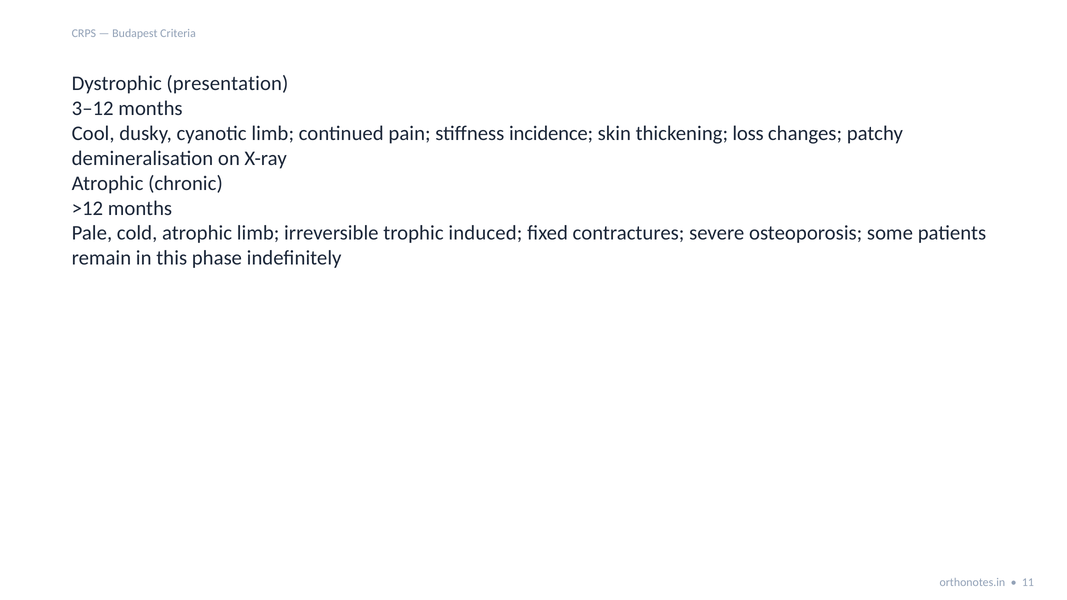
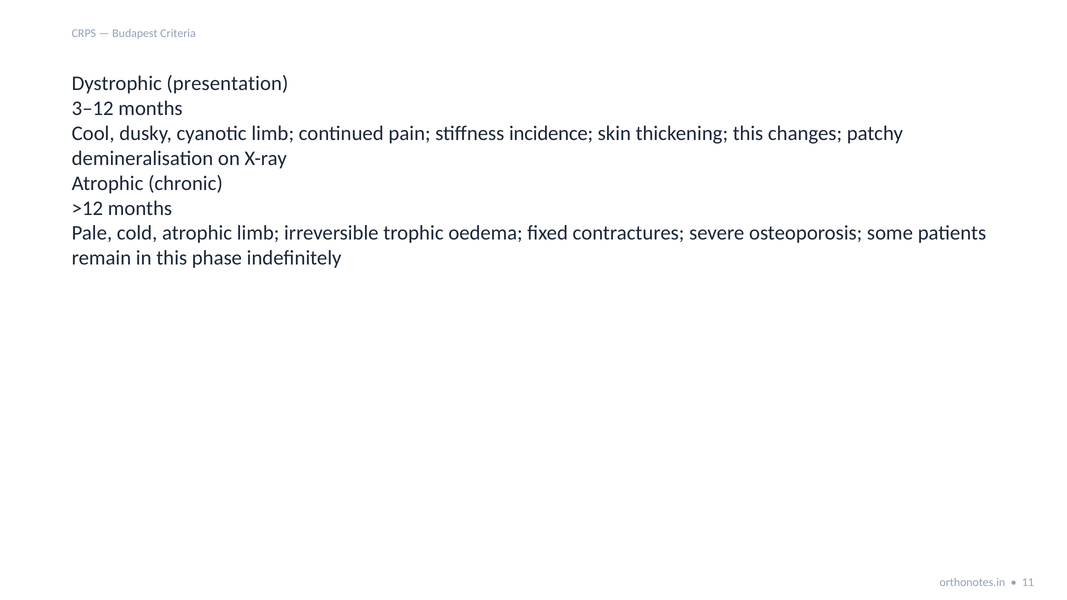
thickening loss: loss -> this
induced: induced -> oedema
